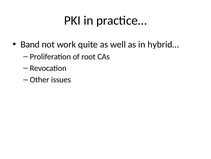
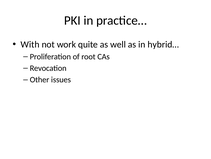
Band: Band -> With
